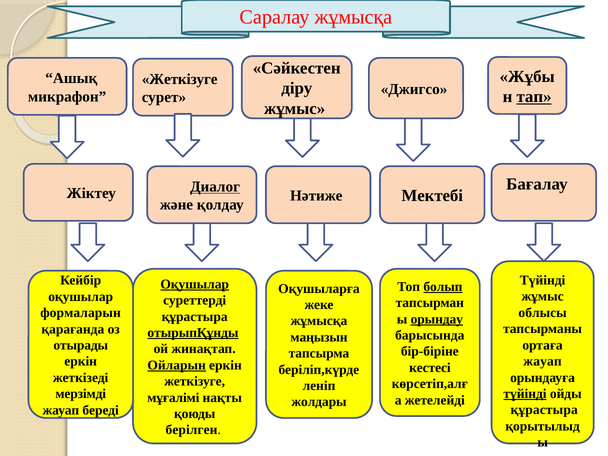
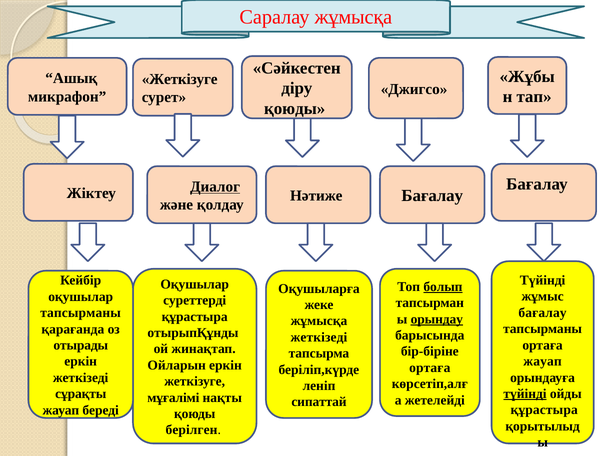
тап underline: present -> none
жұмыс at (295, 109): жұмыс -> қоюды
Нәтиже Мектебі: Мектебі -> Бағалау
Оқушылар at (195, 284) underline: present -> none
облысы at (543, 313): облысы -> бағалау
формаларын at (81, 313): формаларын -> тапсырманы
отырыпҚұнды underline: present -> none
маңызын at (319, 337): маңызын -> жеткізеді
Ойларын underline: present -> none
кестесі at (430, 368): кестесі -> ортаға
мерзімді: мерзімді -> сұрақты
жолдары: жолдары -> сипаттай
